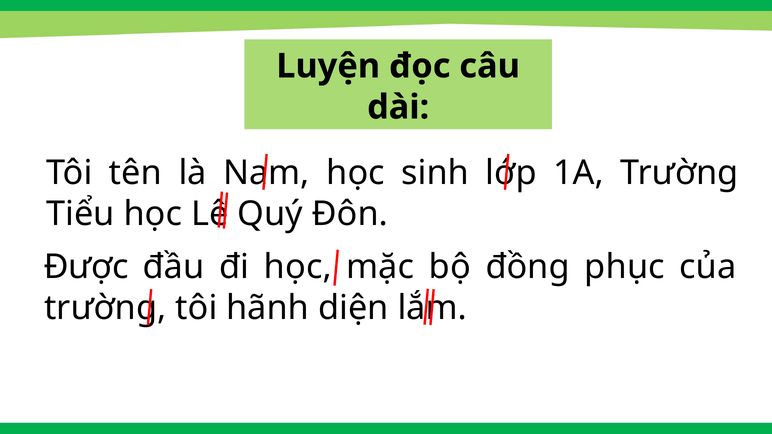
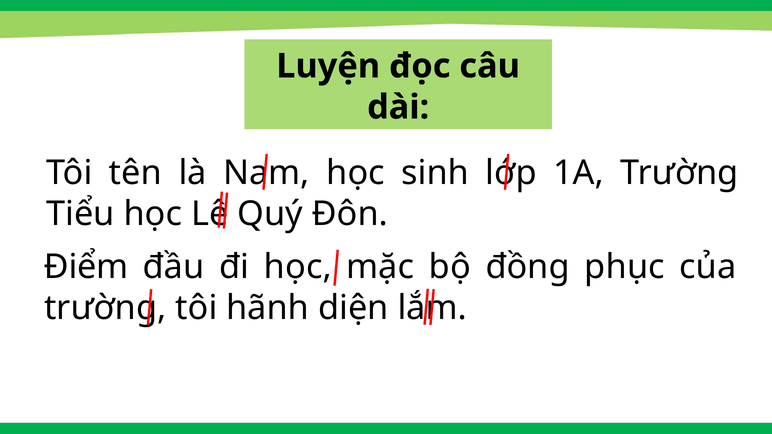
Được: Được -> Điểm
